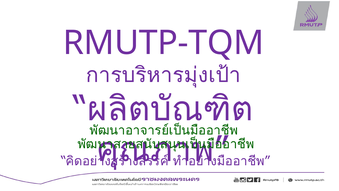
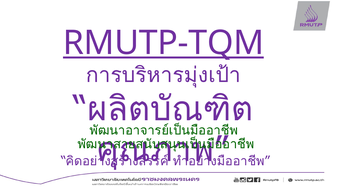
RMUTP-TQM underline: none -> present
